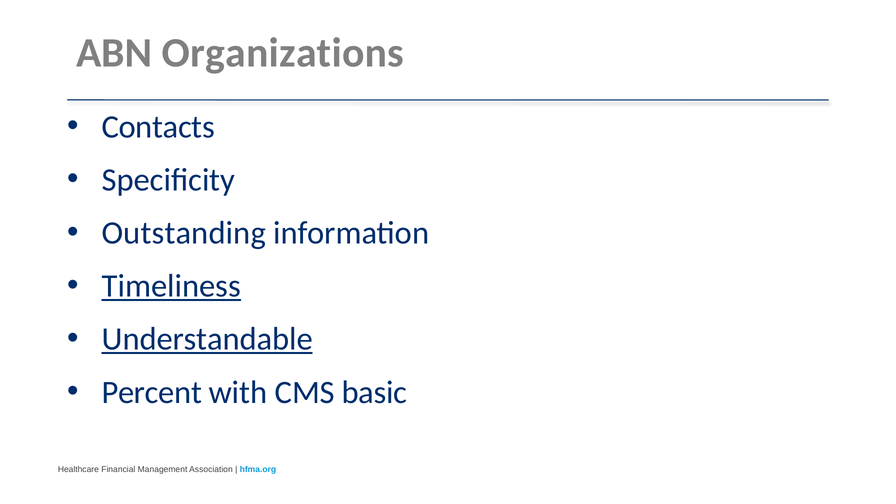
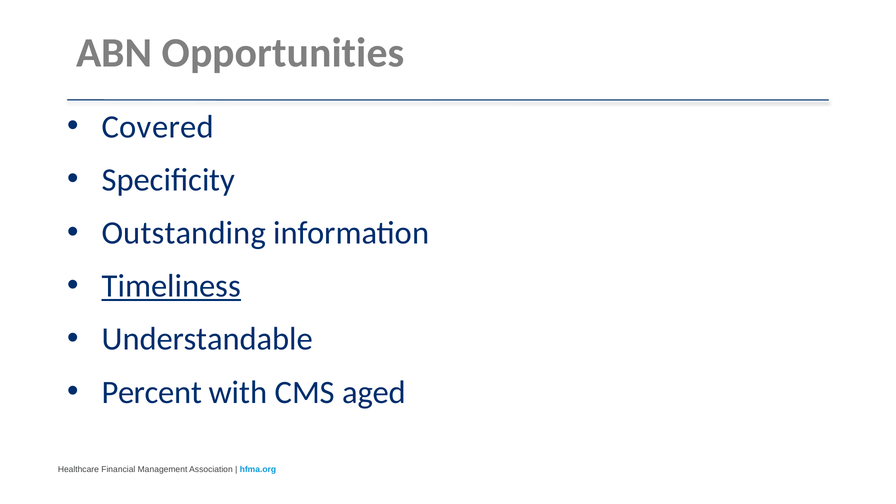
Organizations: Organizations -> Opportunities
Contacts: Contacts -> Covered
Understandable underline: present -> none
basic: basic -> aged
